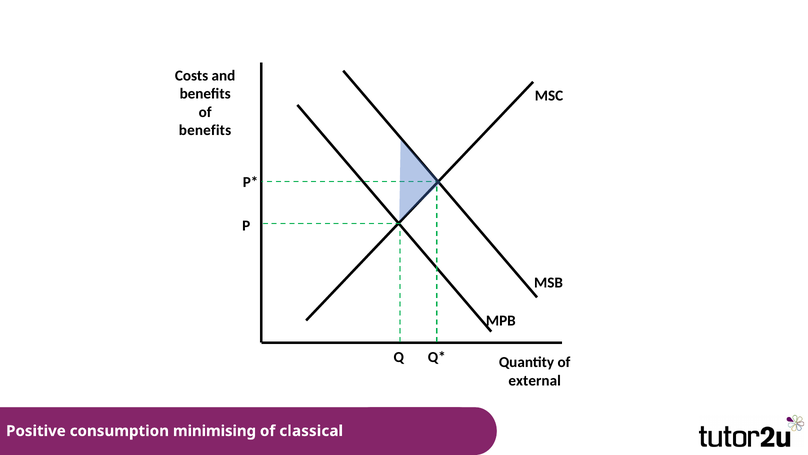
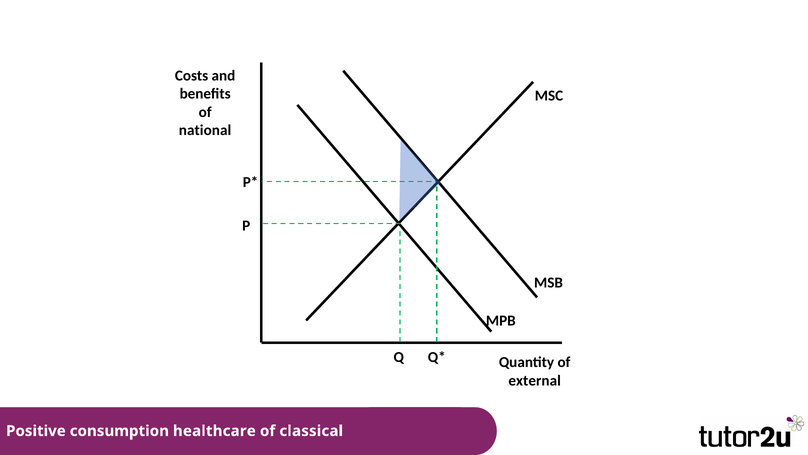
benefits at (205, 130): benefits -> national
minimising: minimising -> healthcare
